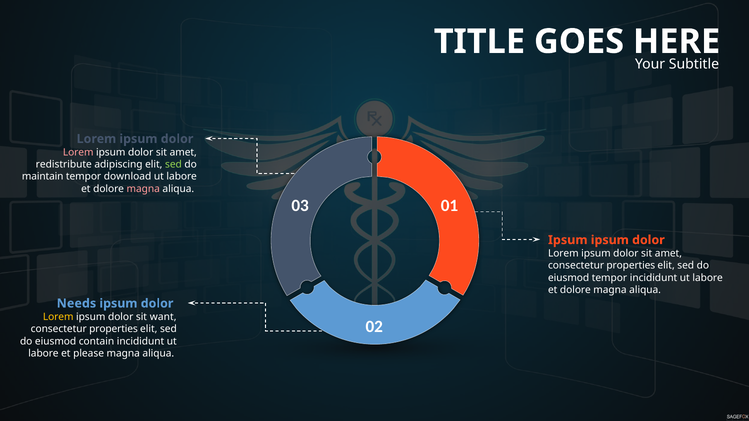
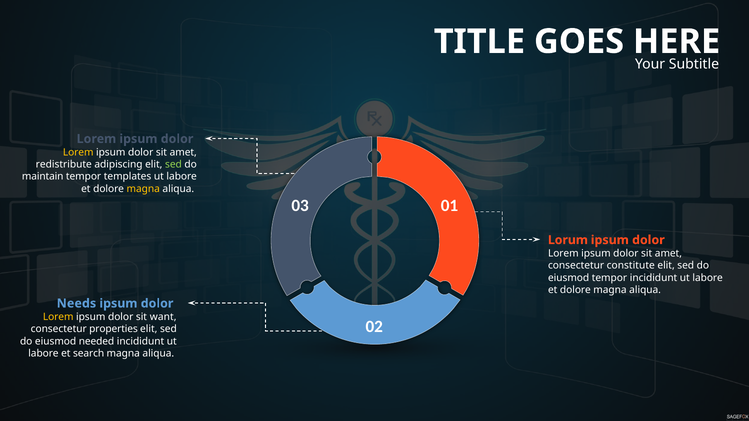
Lorem at (78, 152) colour: pink -> yellow
download: download -> templates
magna at (143, 189) colour: pink -> yellow
Ipsum at (568, 240): Ipsum -> Lorum
properties at (631, 266): properties -> constitute
contain: contain -> needed
please: please -> search
